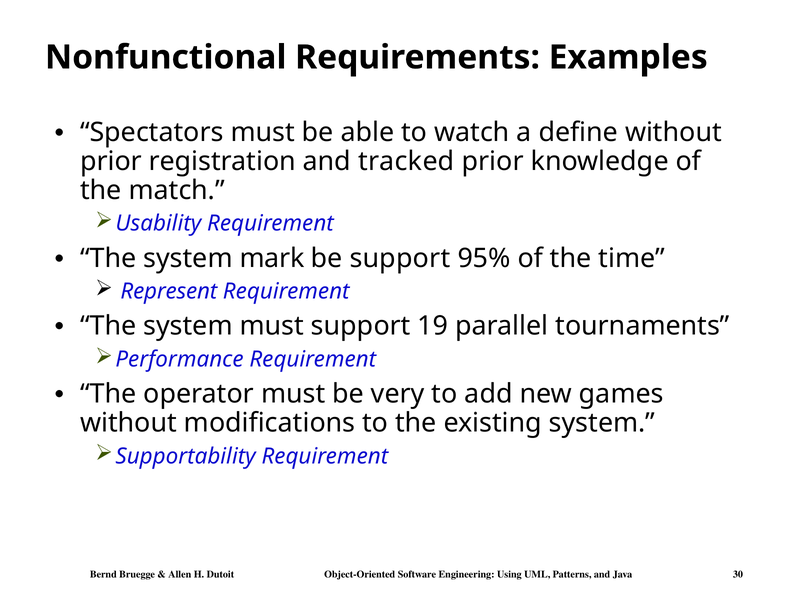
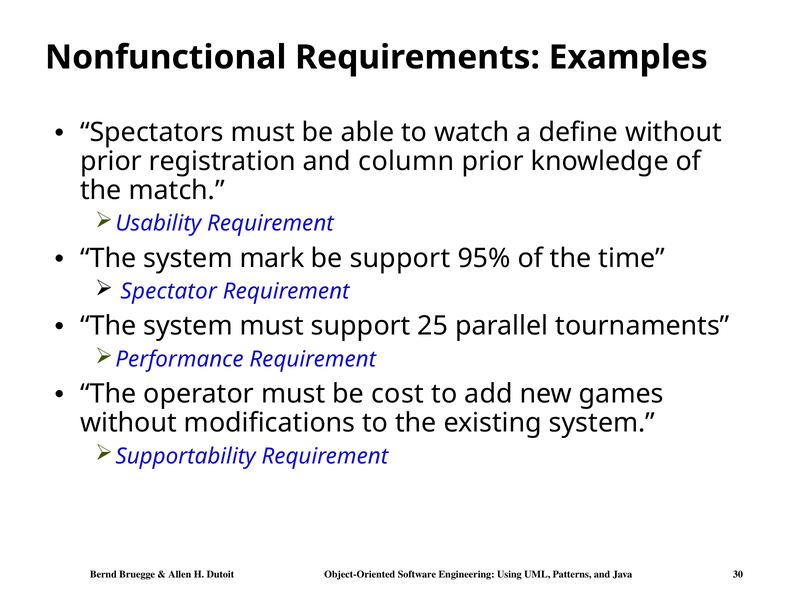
tracked: tracked -> column
Represent: Represent -> Spectator
19: 19 -> 25
very: very -> cost
